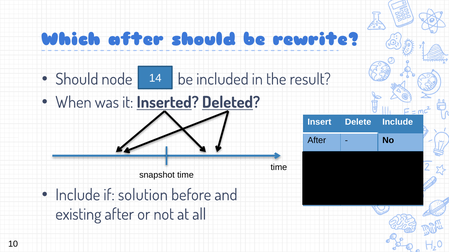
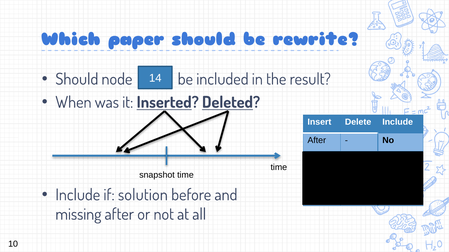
Which after: after -> paper
existing: existing -> missing
